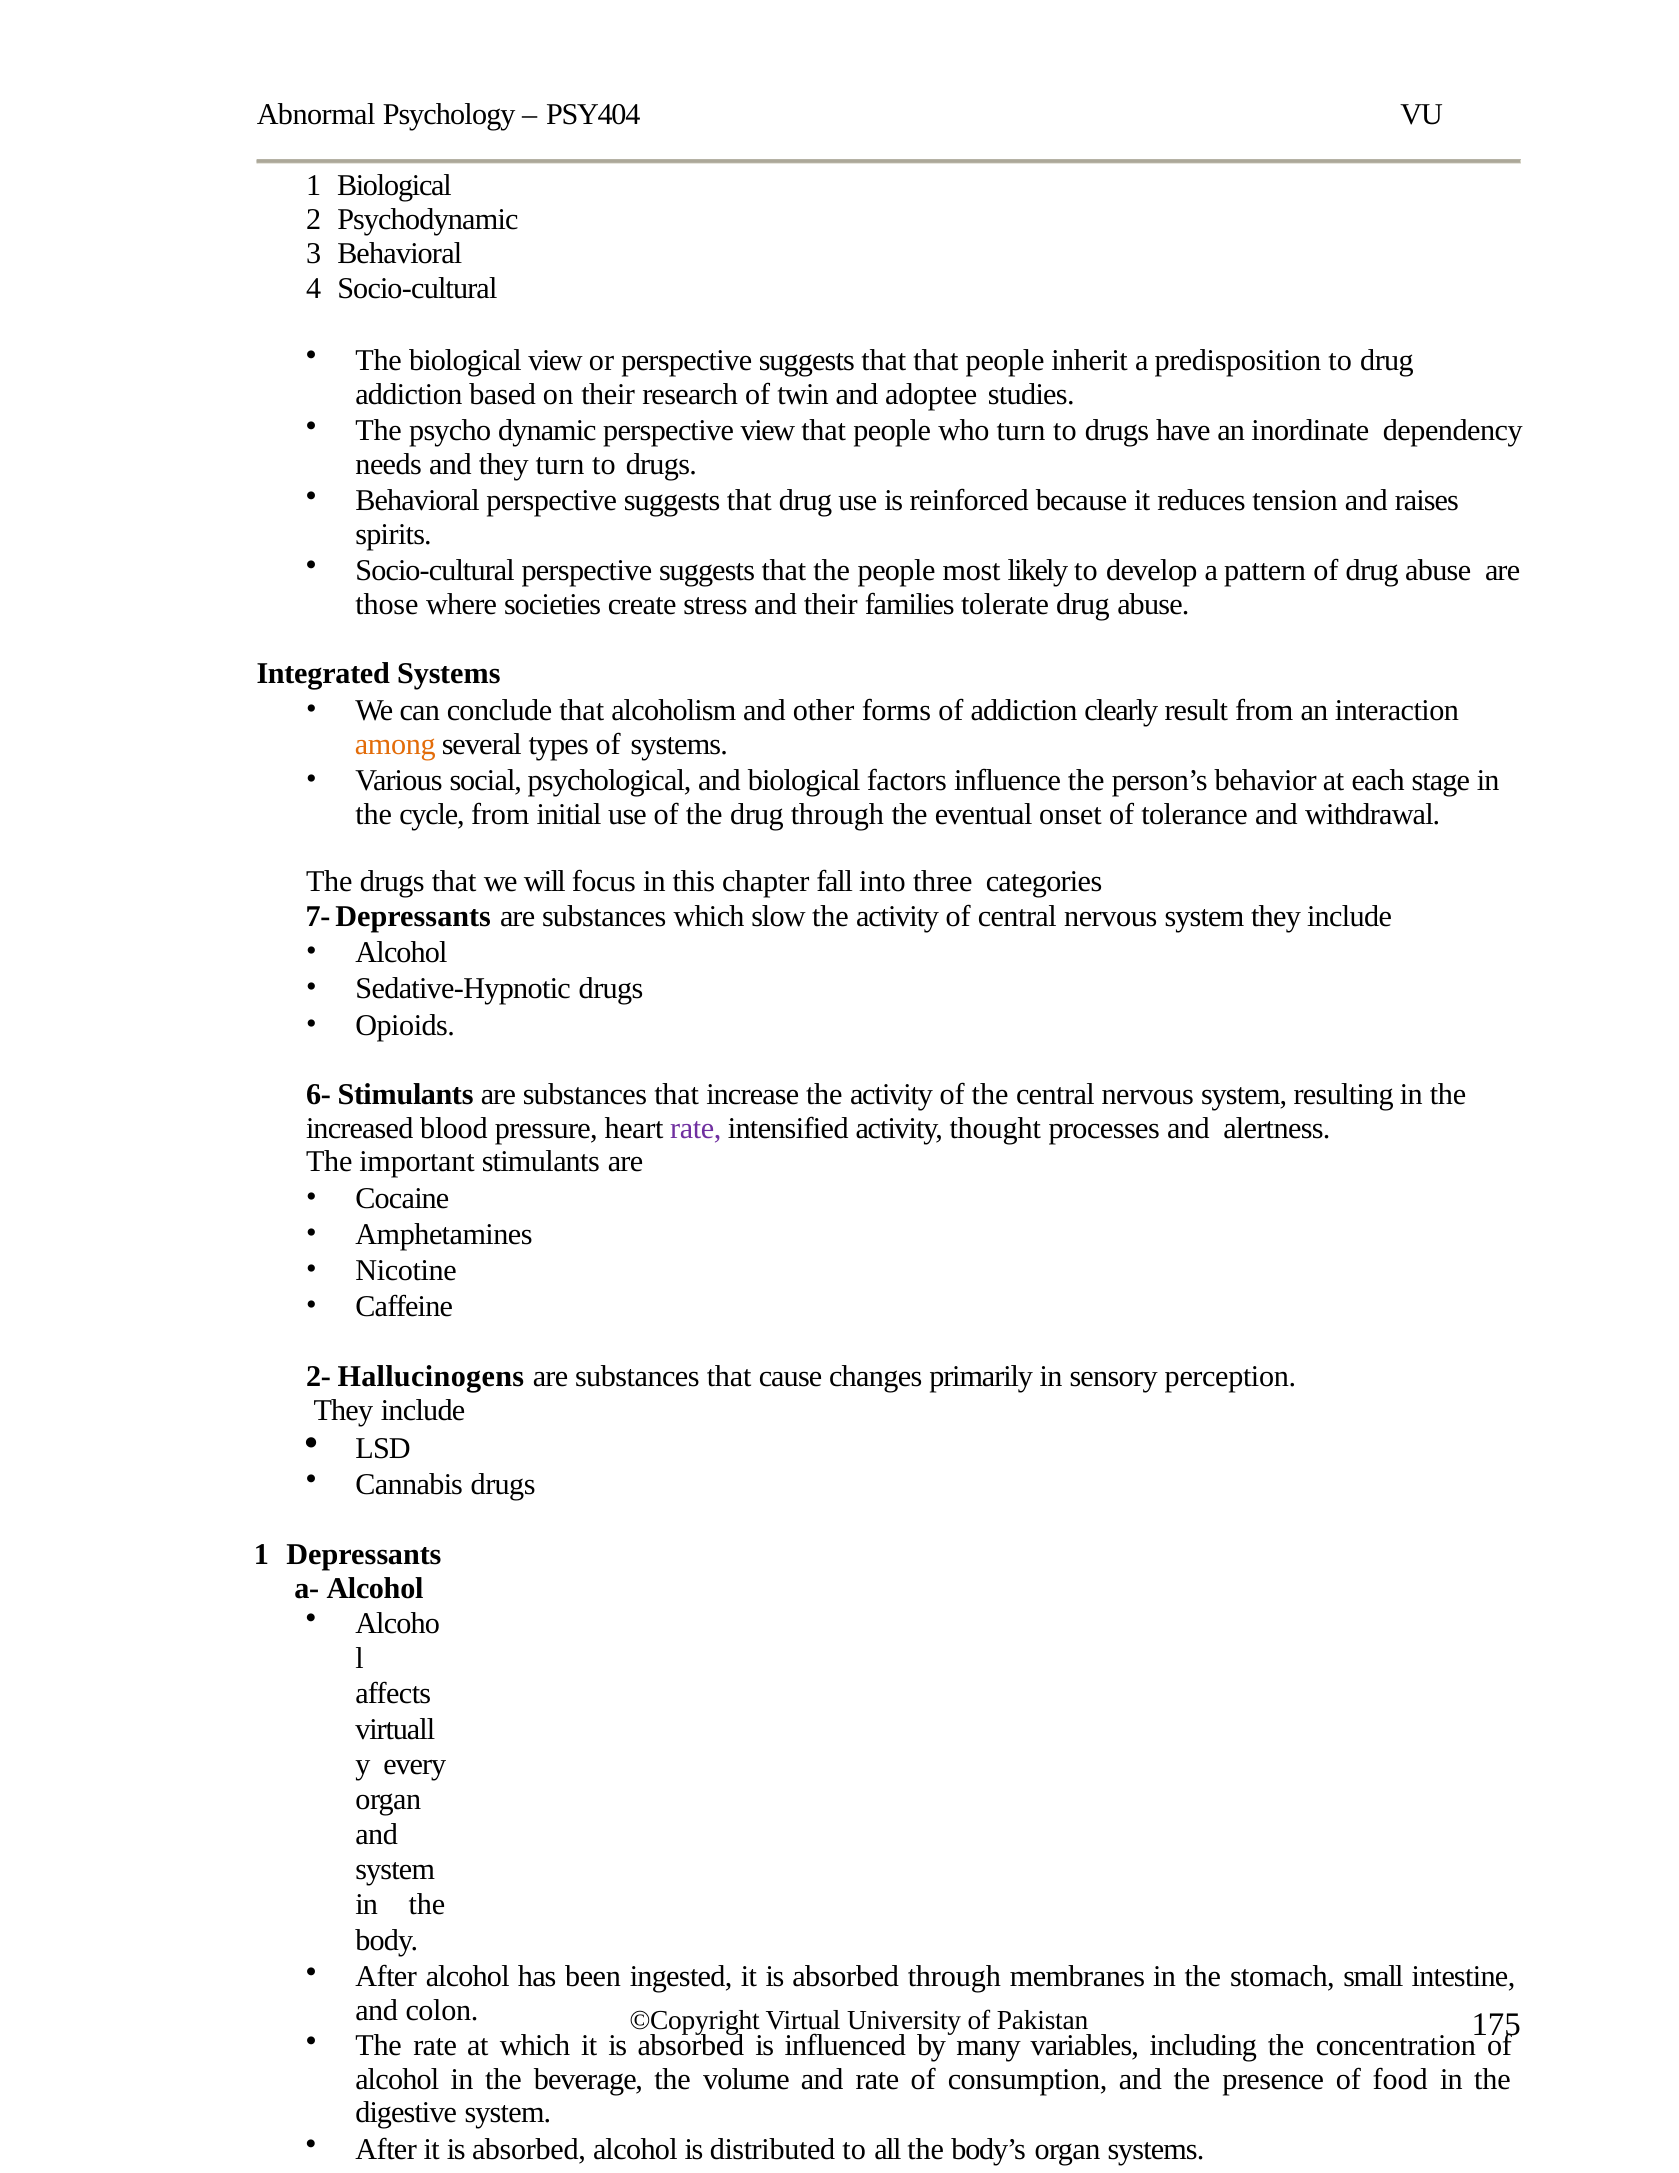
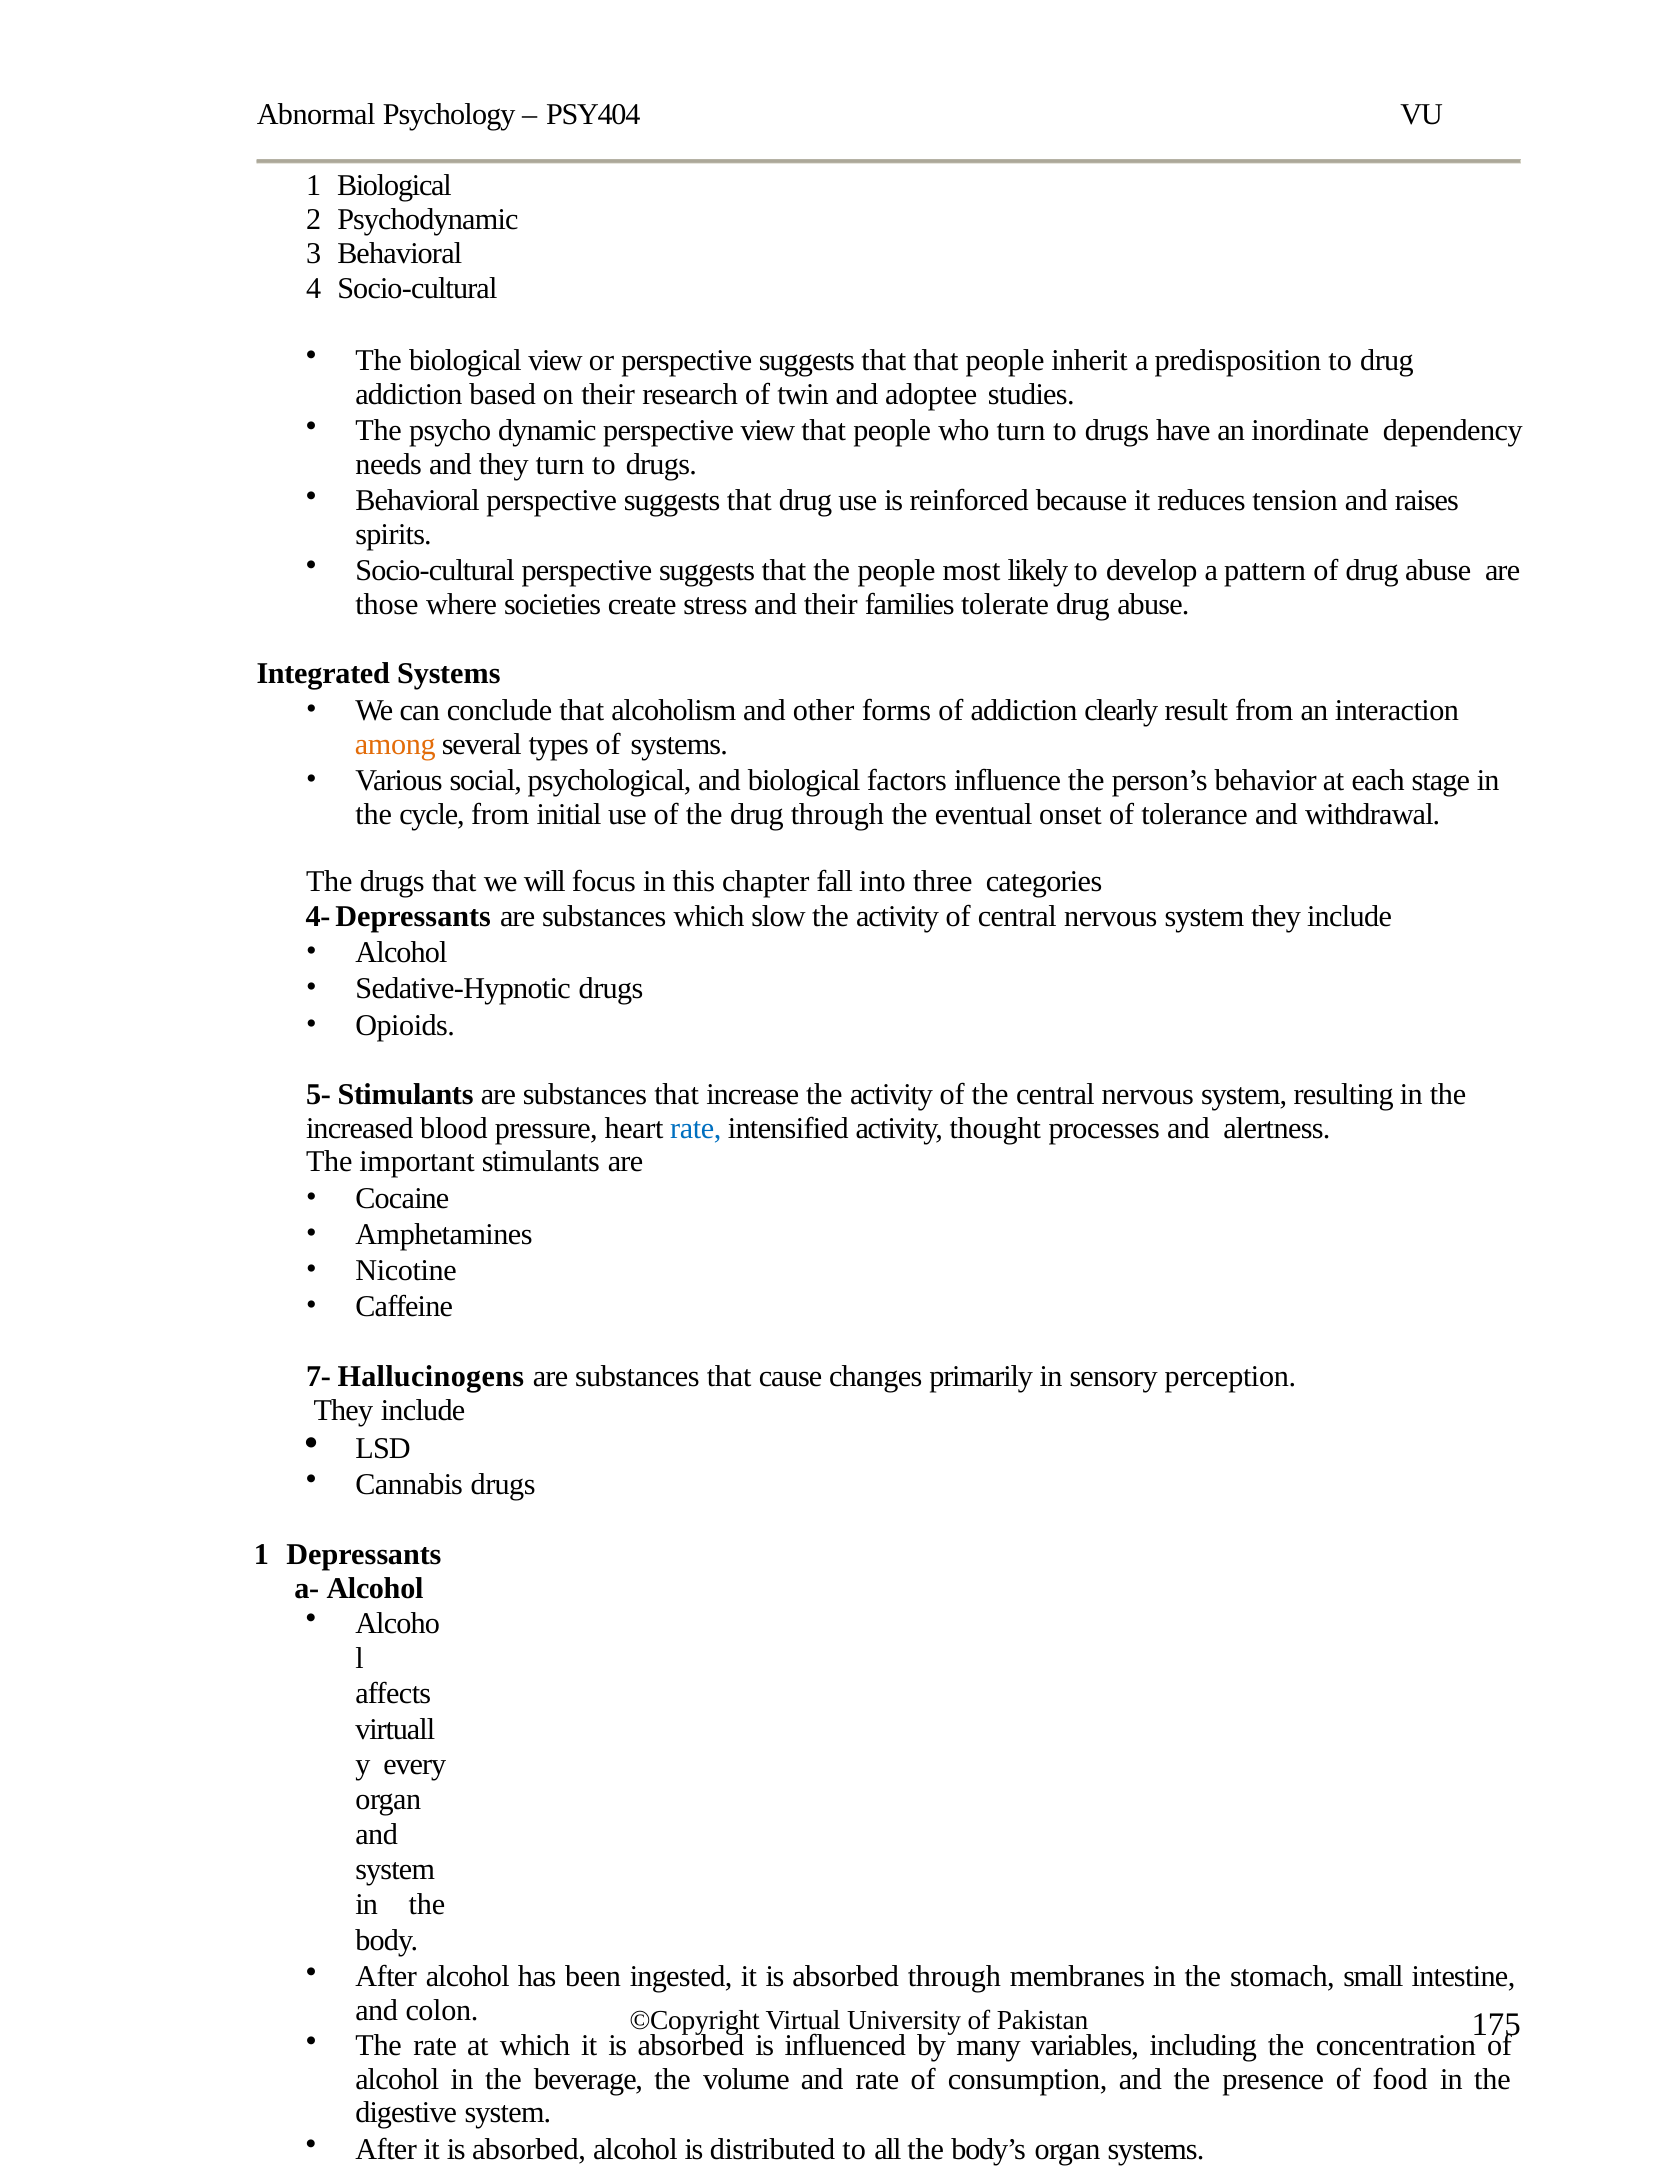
7-: 7- -> 4-
6-: 6- -> 5-
rate at (696, 1129) colour: purple -> blue
2-: 2- -> 7-
